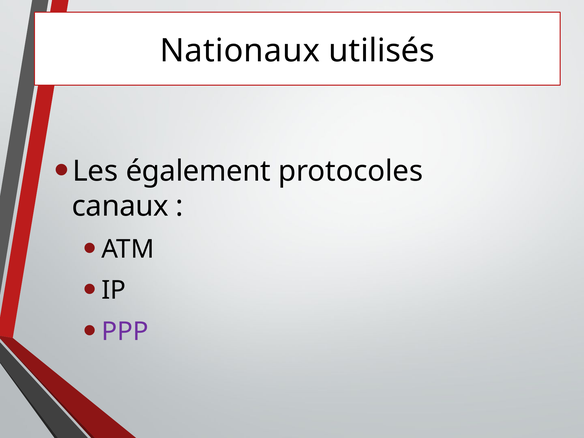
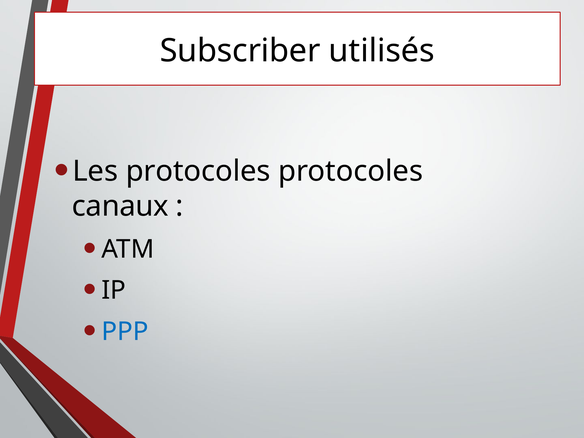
Nationaux: Nationaux -> Subscriber
Les également: également -> protocoles
PPP colour: purple -> blue
